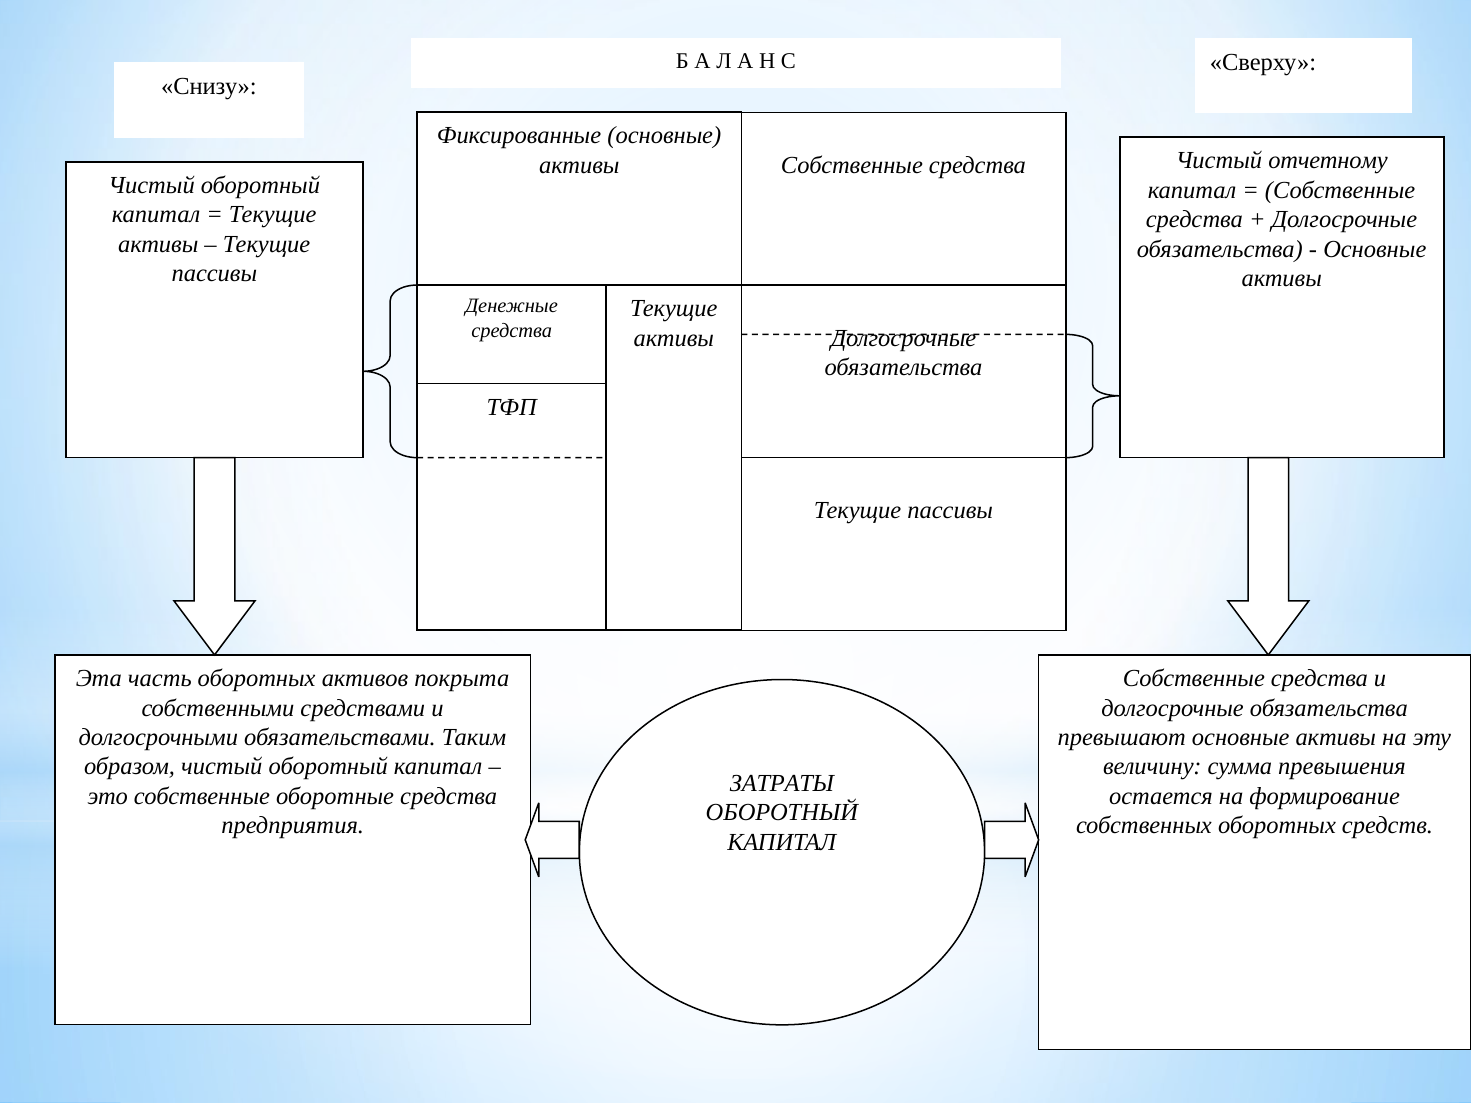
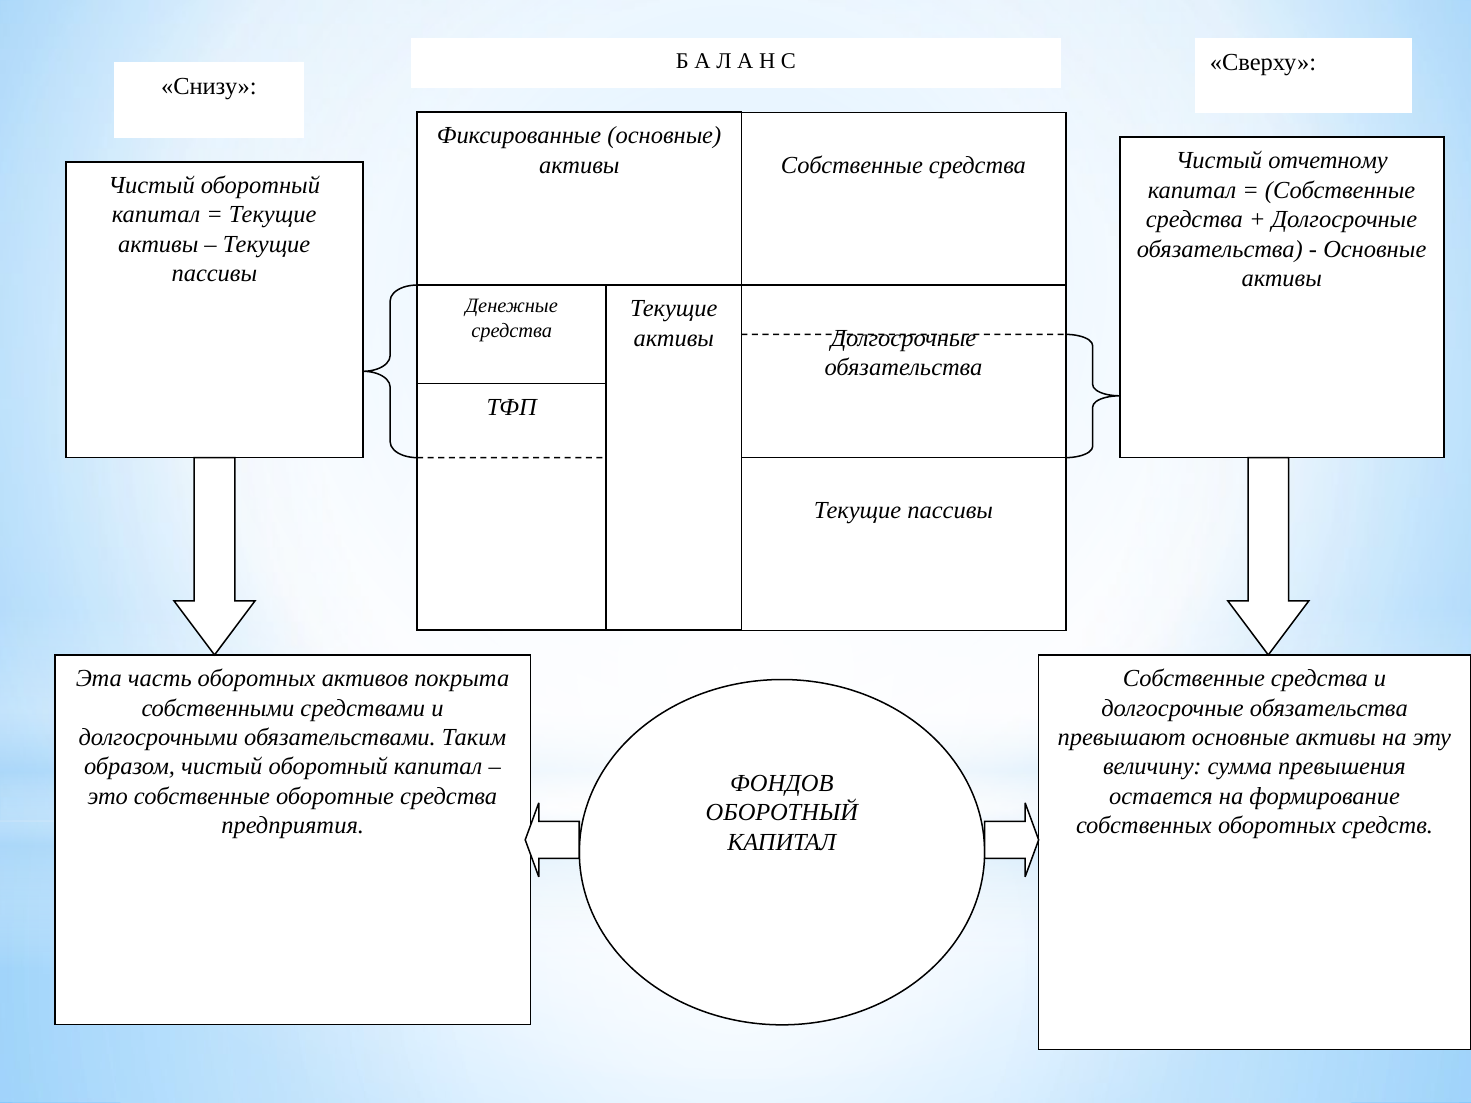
ЗАТРАТЫ: ЗАТРАТЫ -> ФОНДОВ
